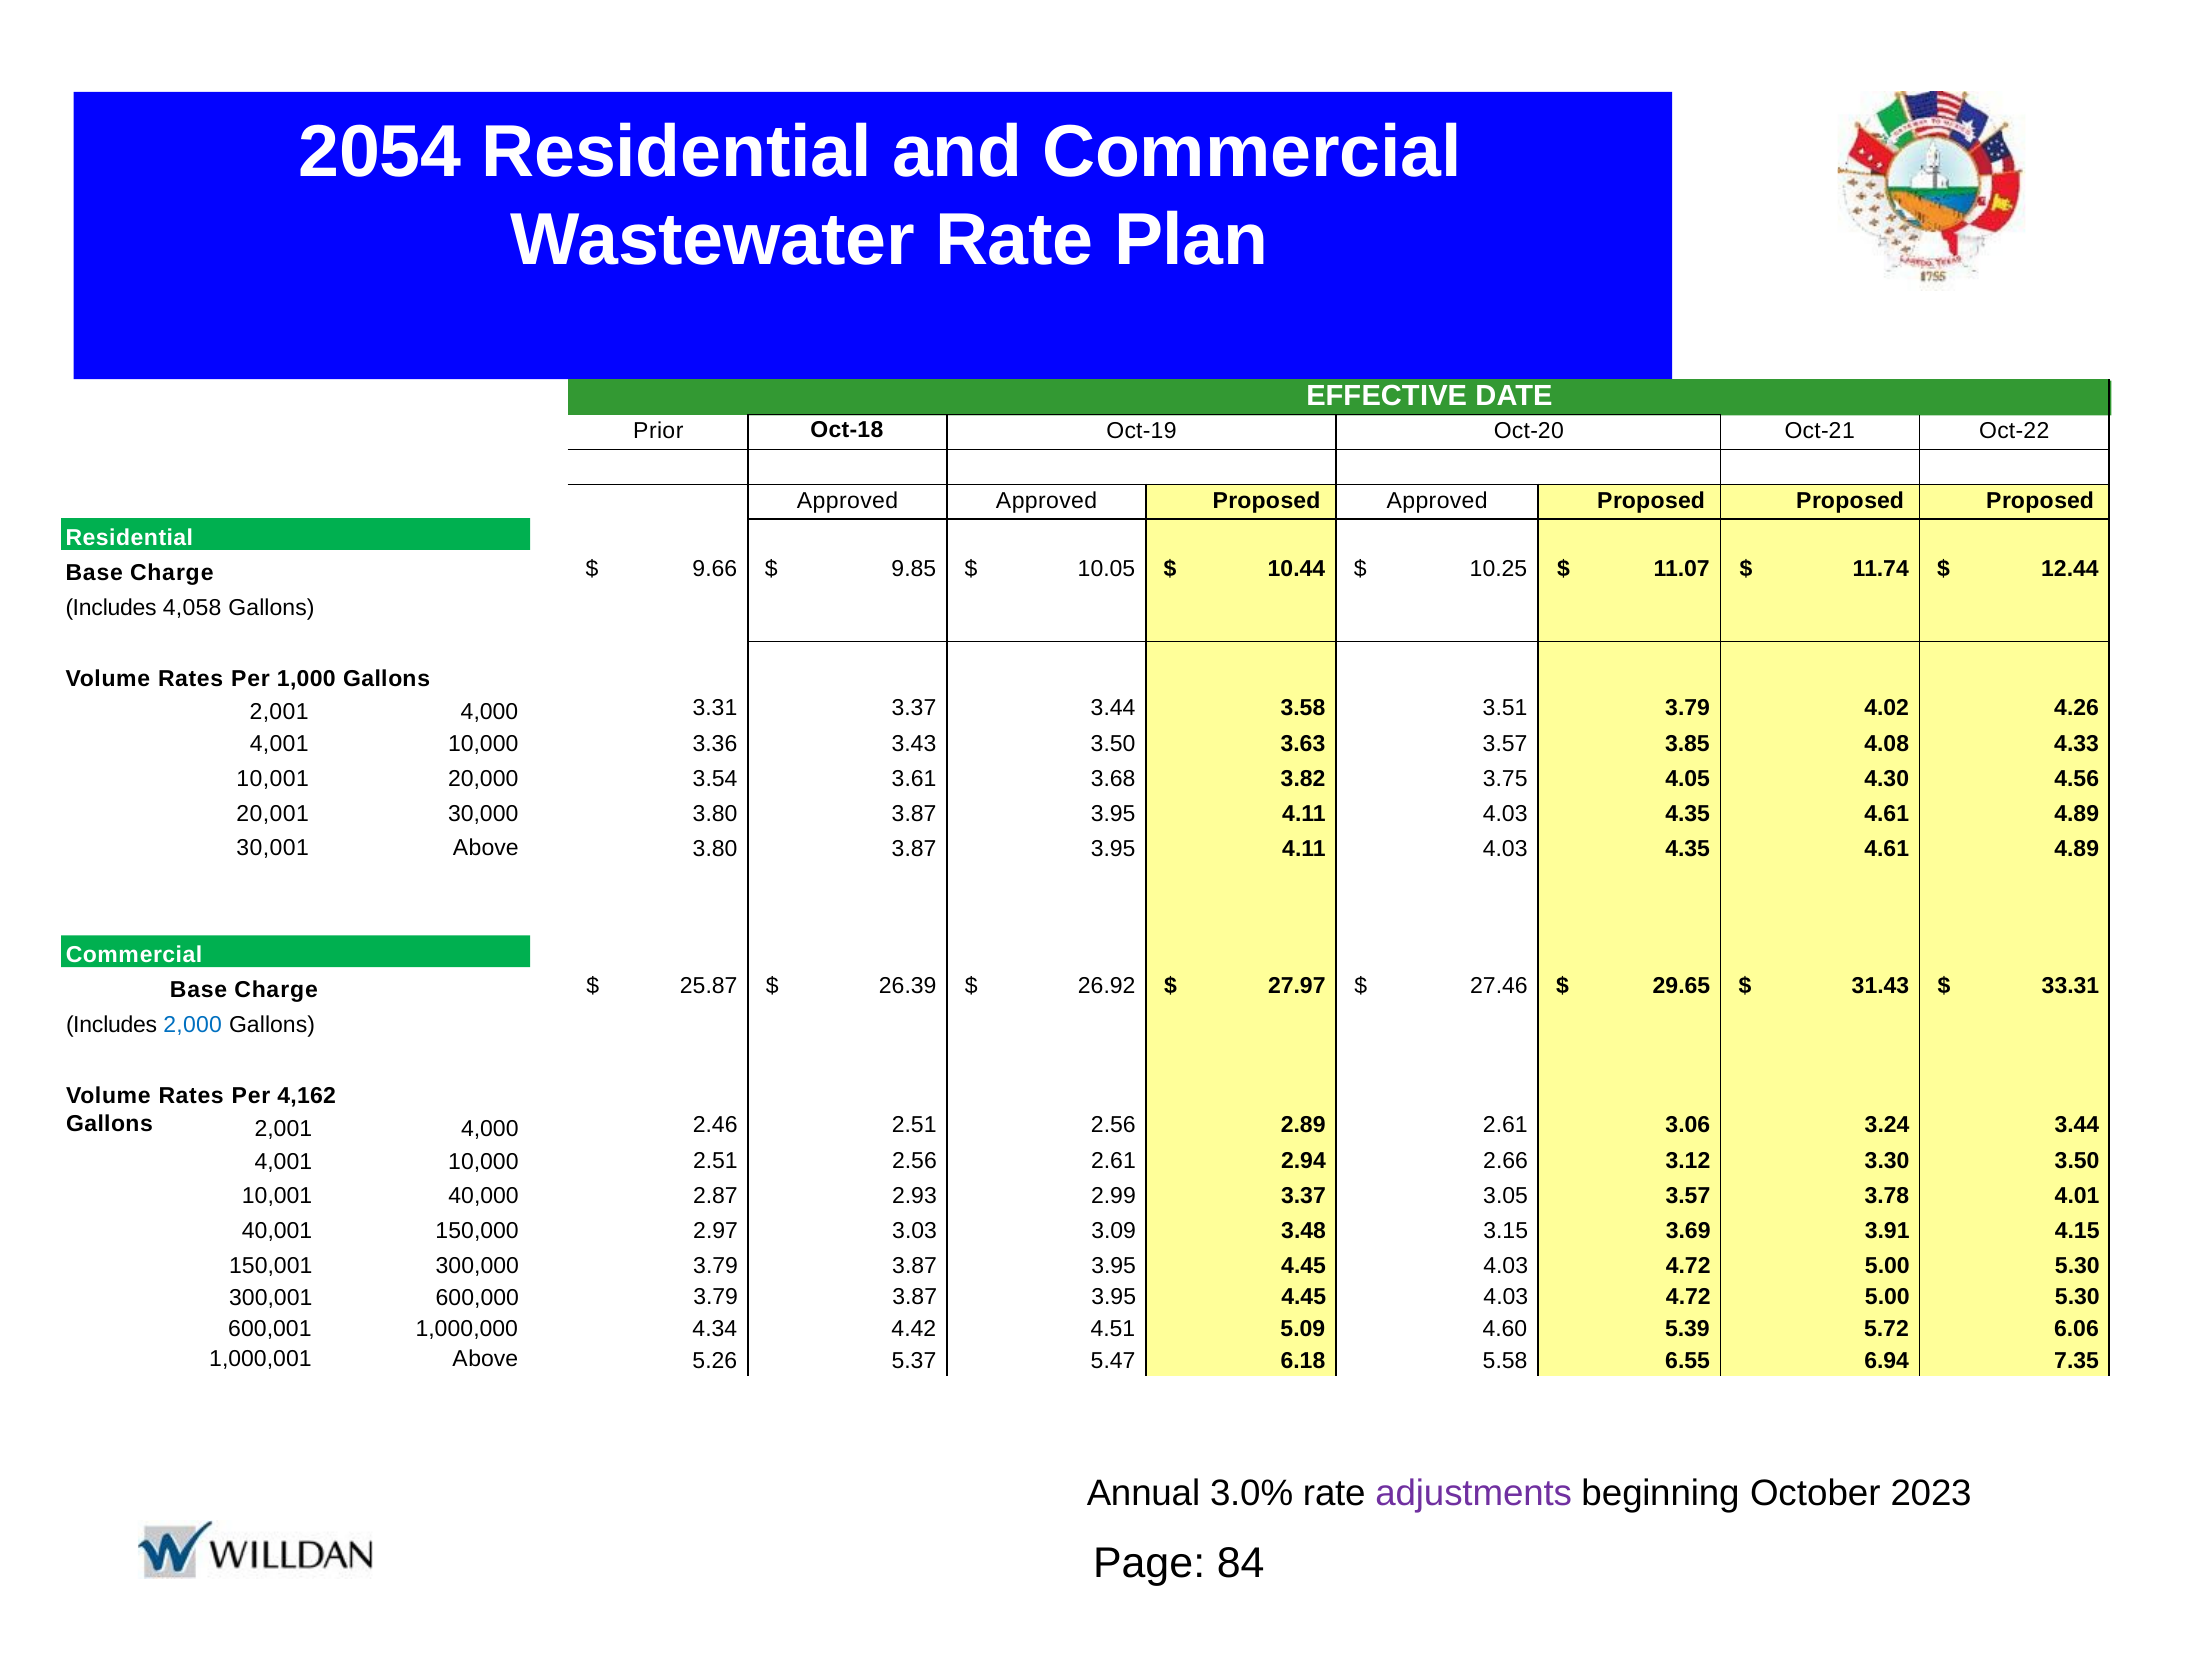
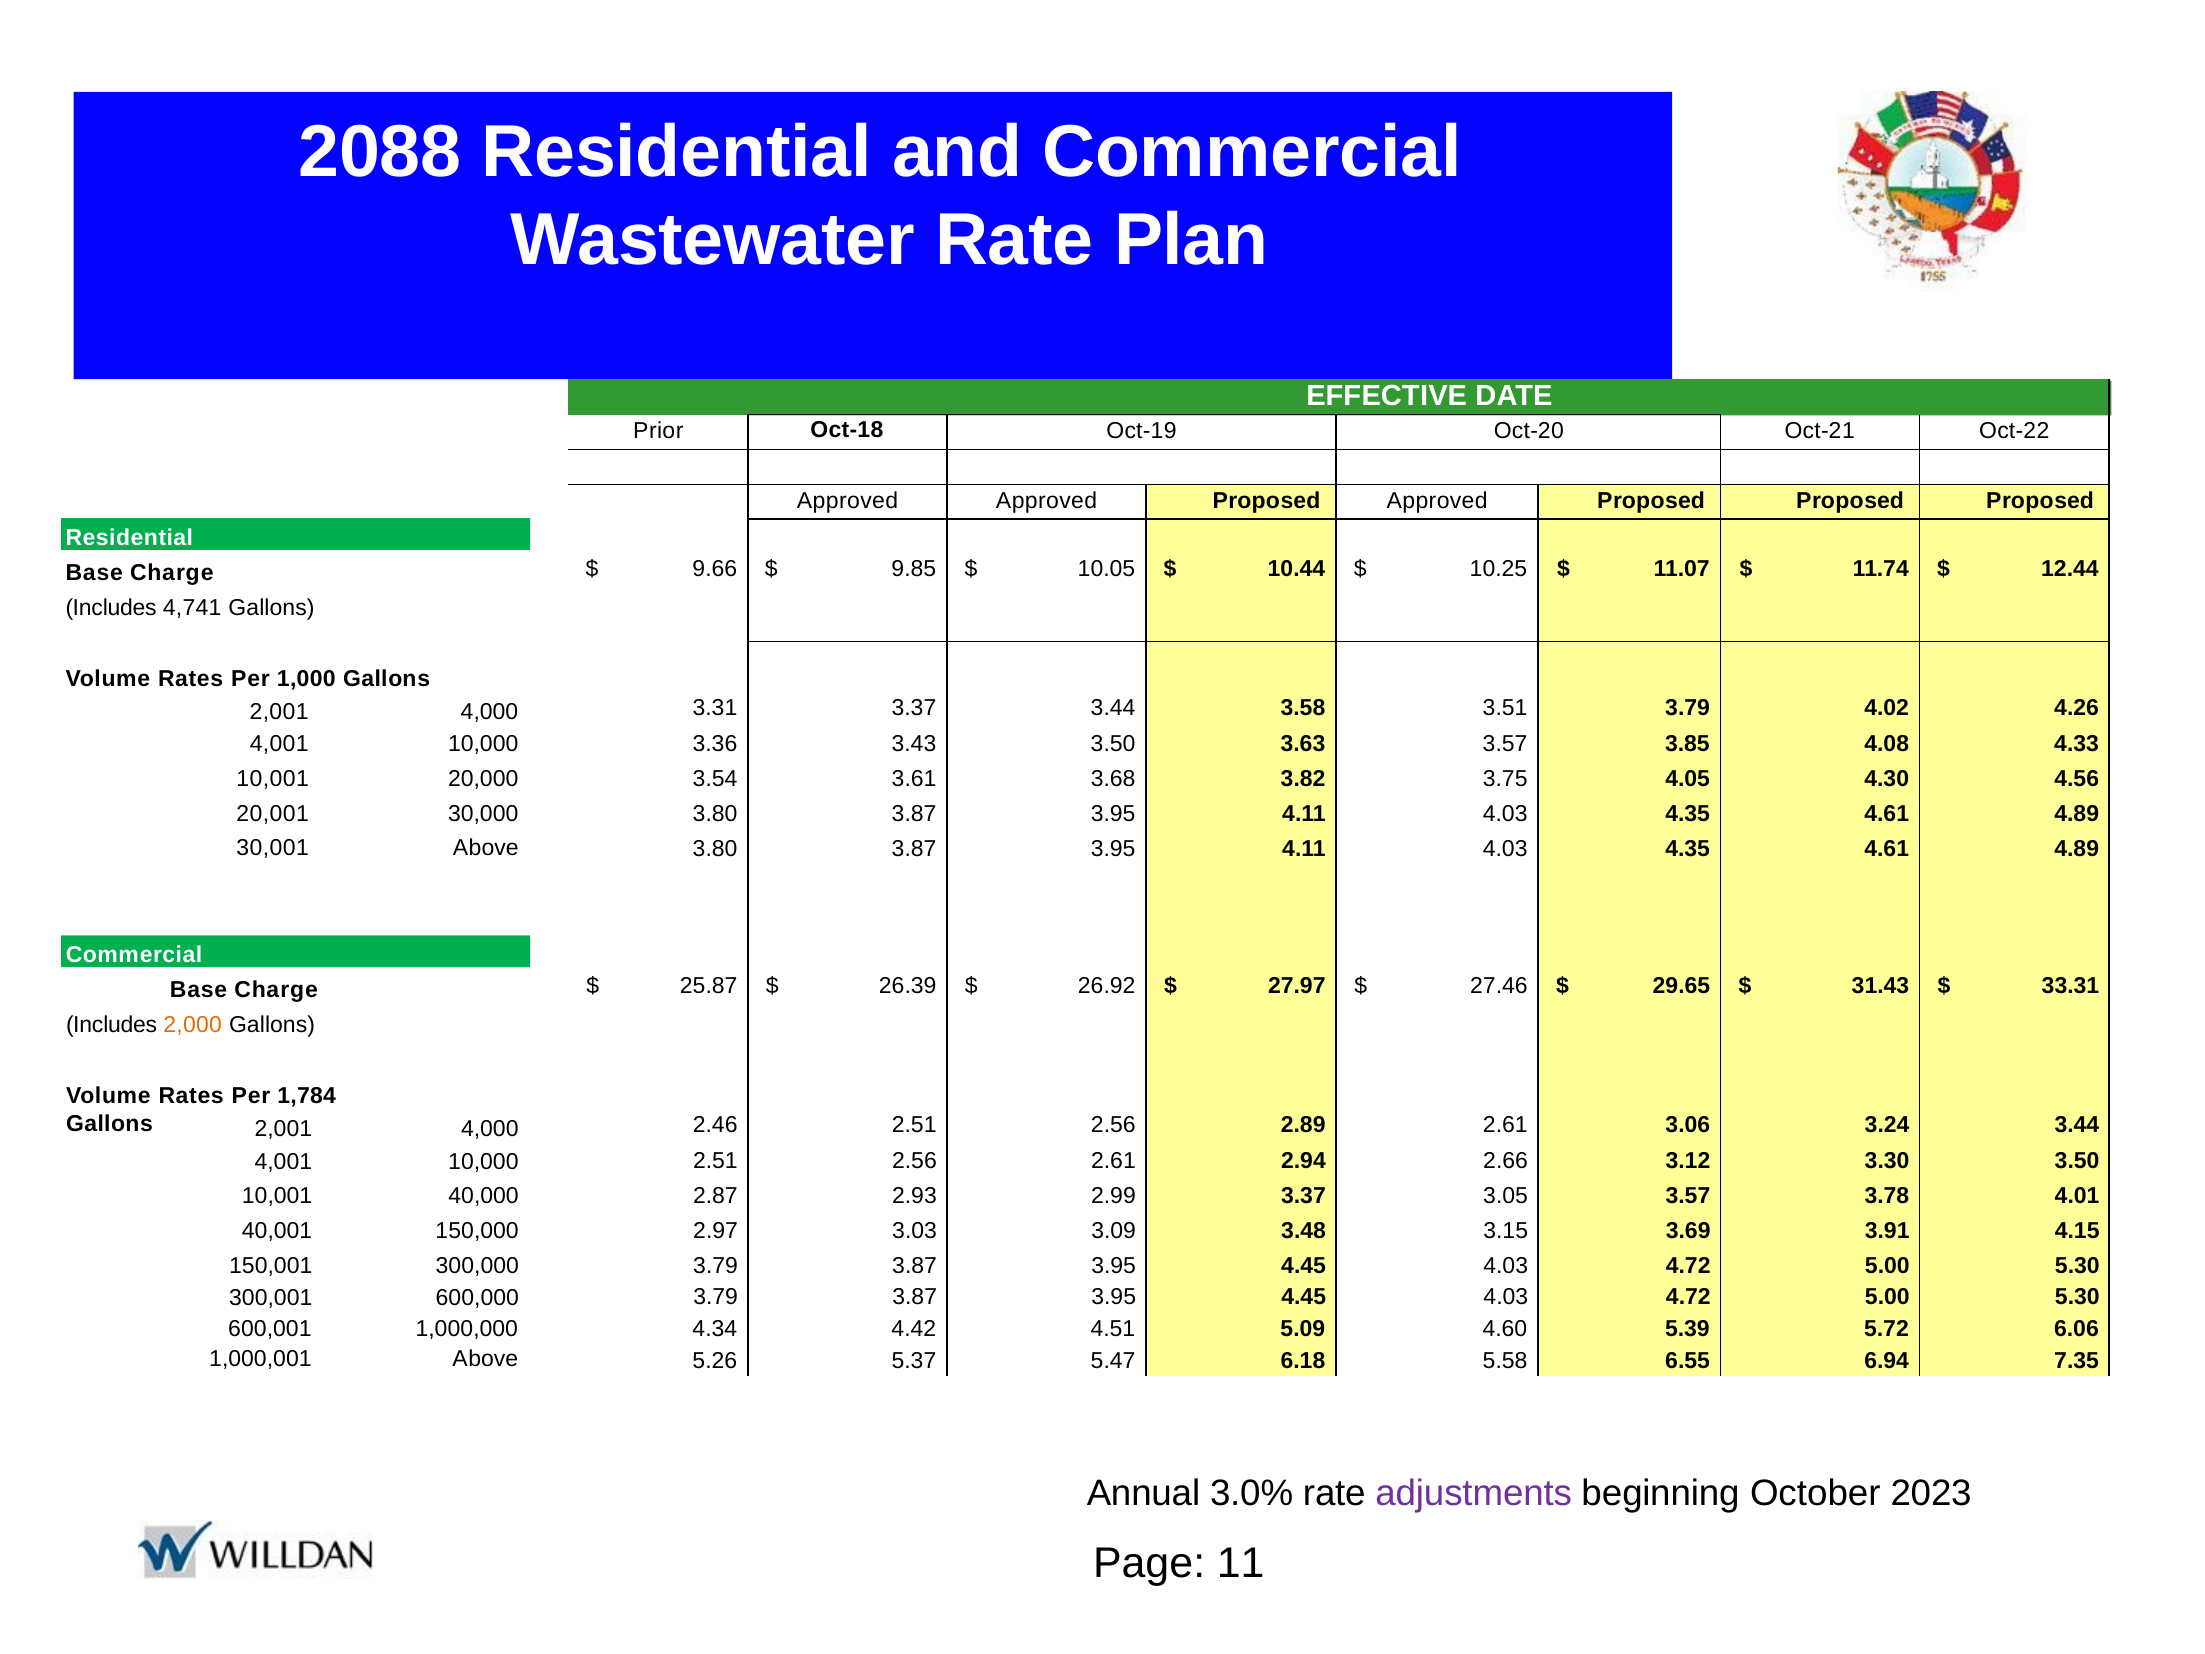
2054: 2054 -> 2088
4,058: 4,058 -> 4,741
2,000 colour: blue -> orange
4,162: 4,162 -> 1,784
84: 84 -> 11
